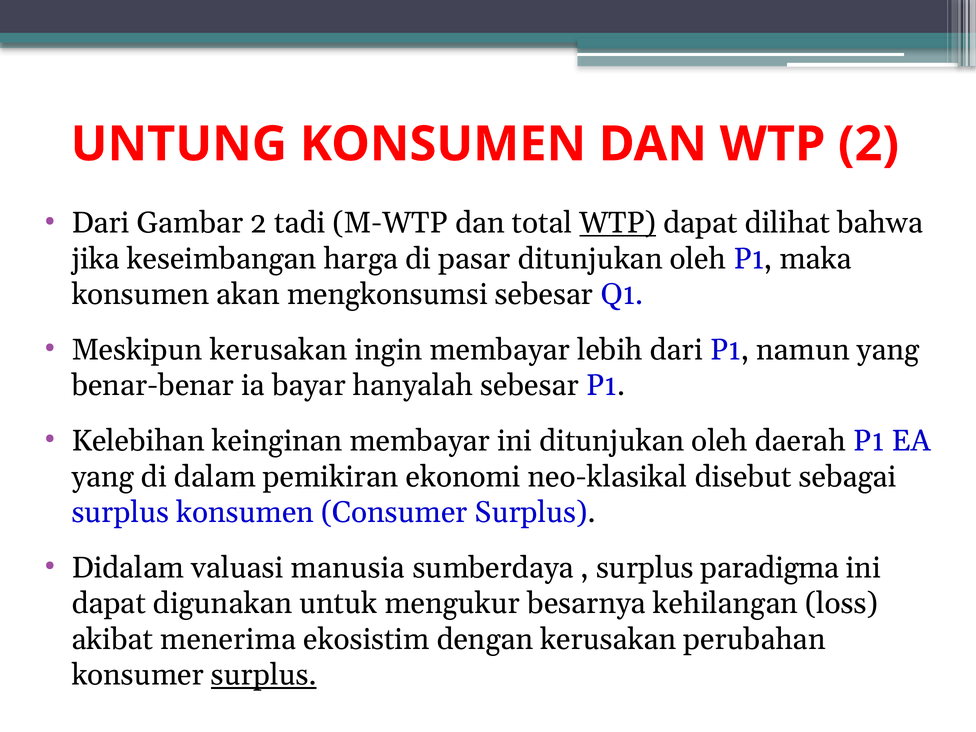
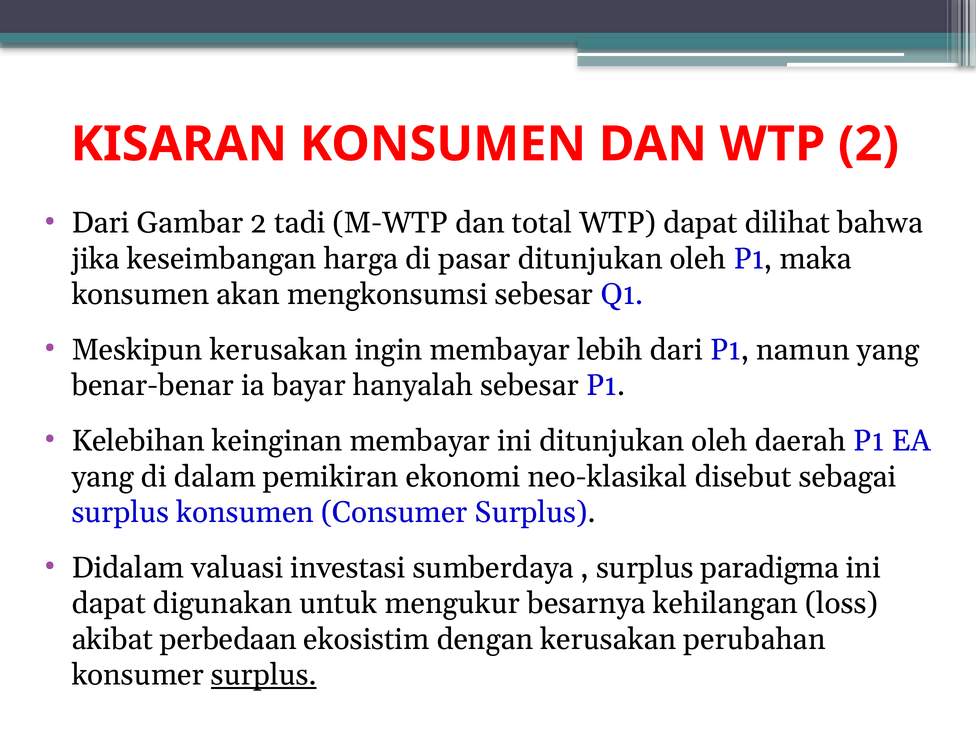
UNTUNG: UNTUNG -> KISARAN
WTP at (618, 223) underline: present -> none
manusia: manusia -> investasi
menerima: menerima -> perbedaan
